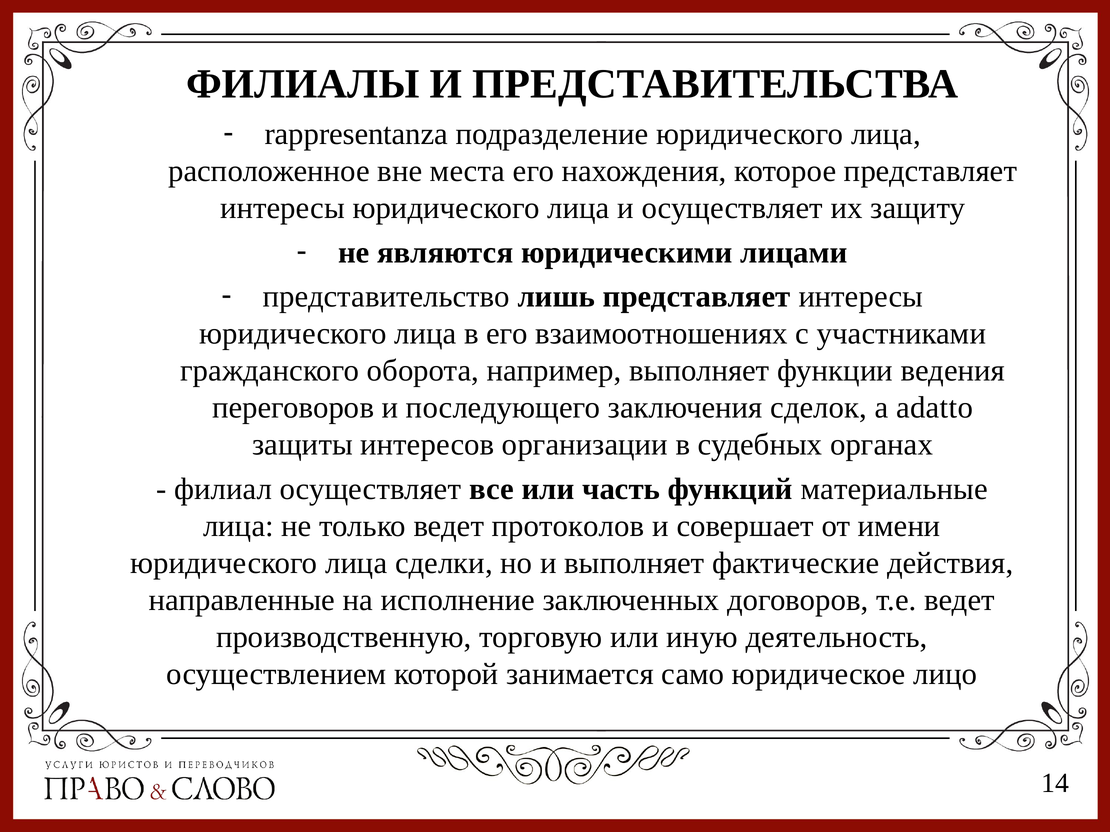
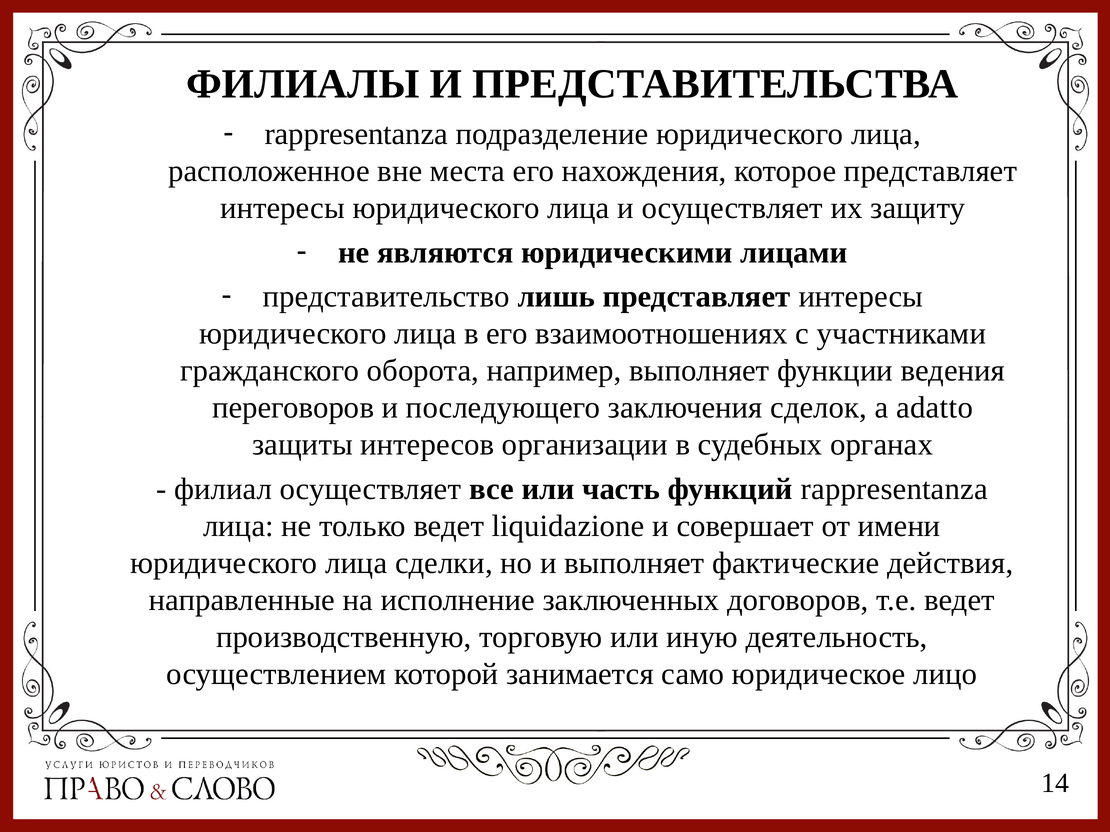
функций материальные: материальные -> rappresentanza
протоколов: протоколов -> liquidazione
